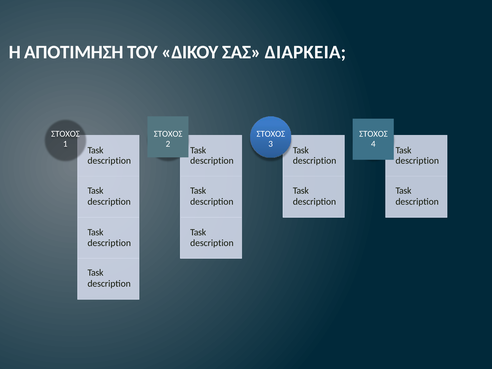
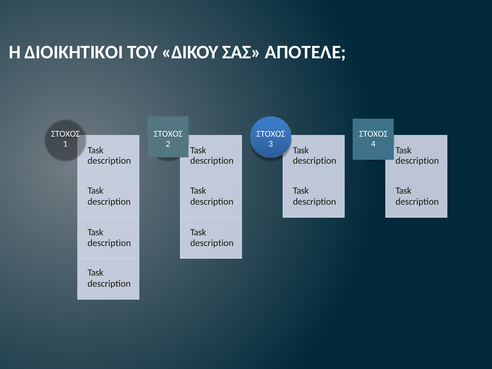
ΑΠΟΤΙΜΗΣΗ: ΑΠΟΤΙΜΗΣΗ -> ΔΙΟΙΚΗΤΙΚΟΙ
ΔΙΑΡΚΕΙΑ: ΔΙΑΡΚΕΙΑ -> ΑΠΟΤΕΛΕ
